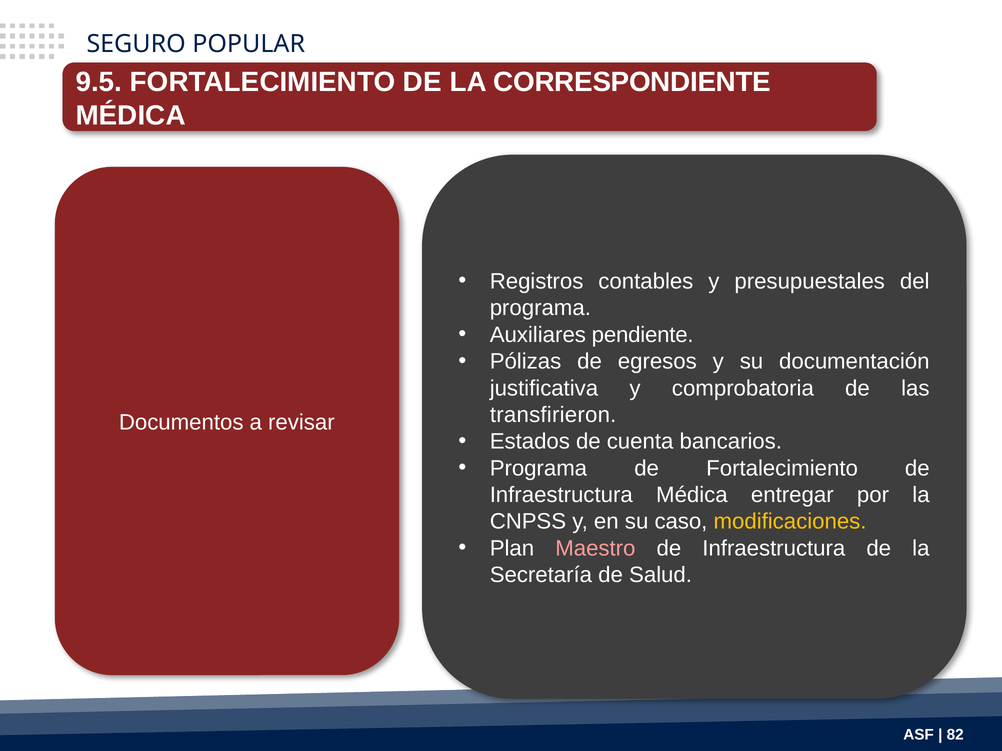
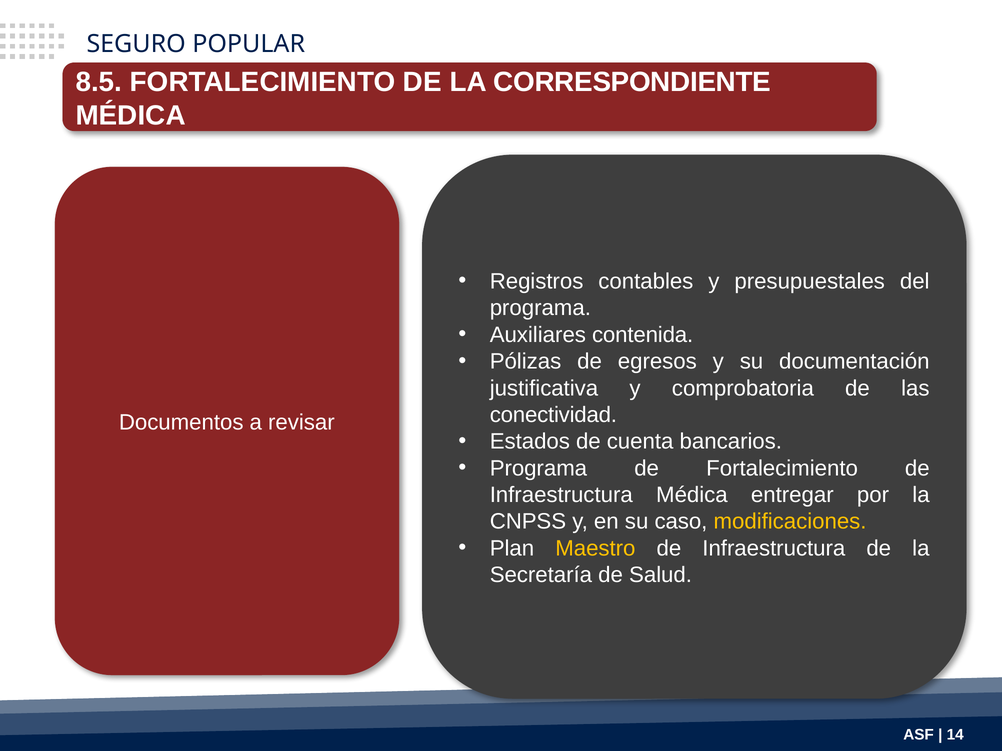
9.5: 9.5 -> 8.5
pendiente: pendiente -> contenida
transfirieron: transfirieron -> conectividad
Maestro colour: pink -> yellow
82: 82 -> 14
